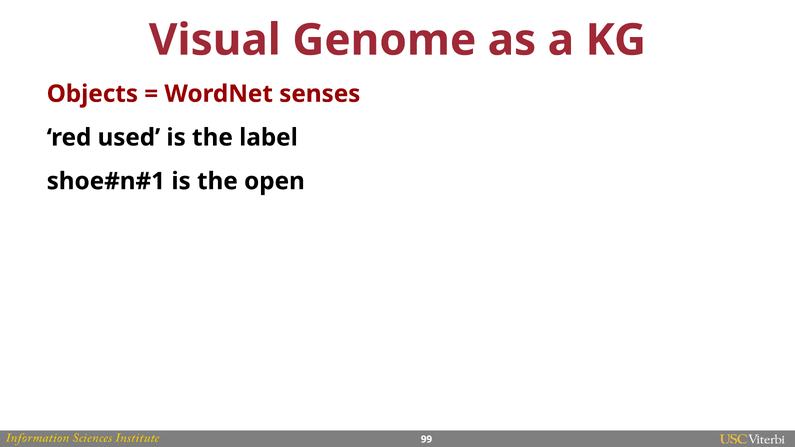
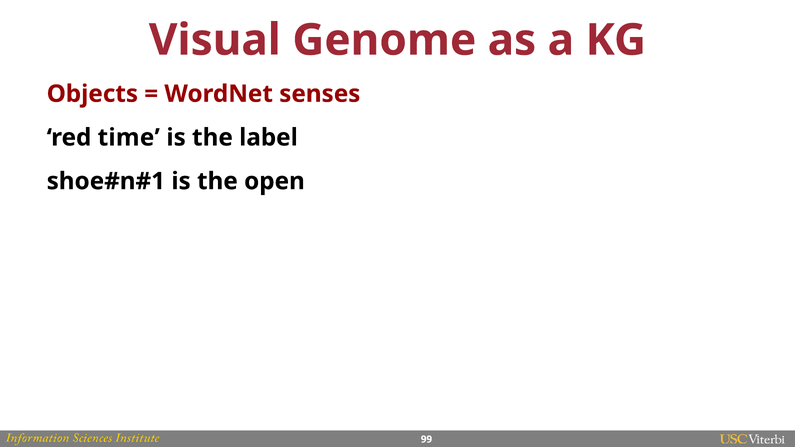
used: used -> time
